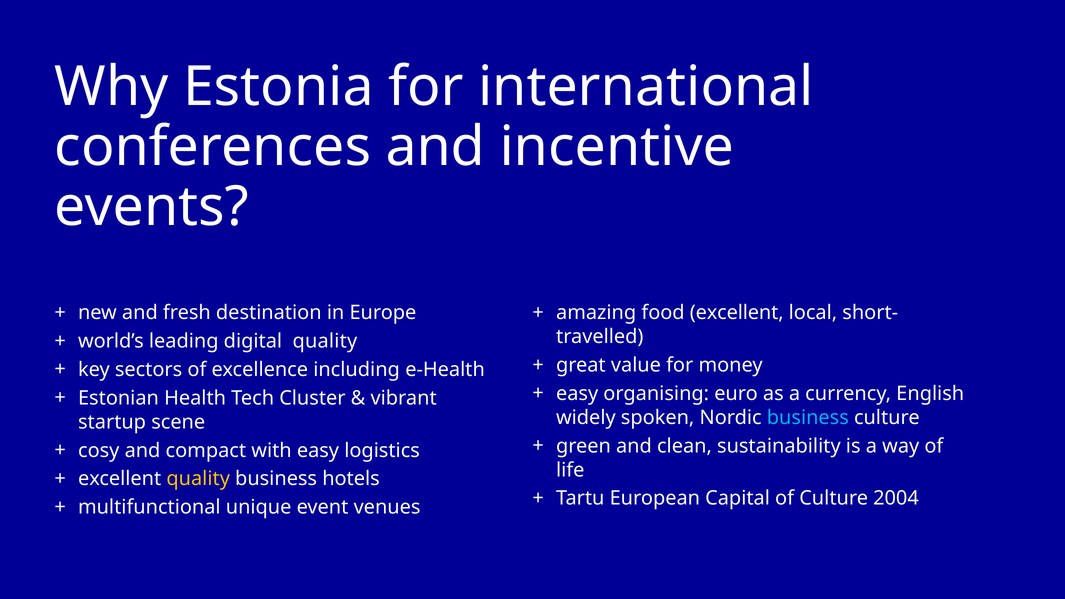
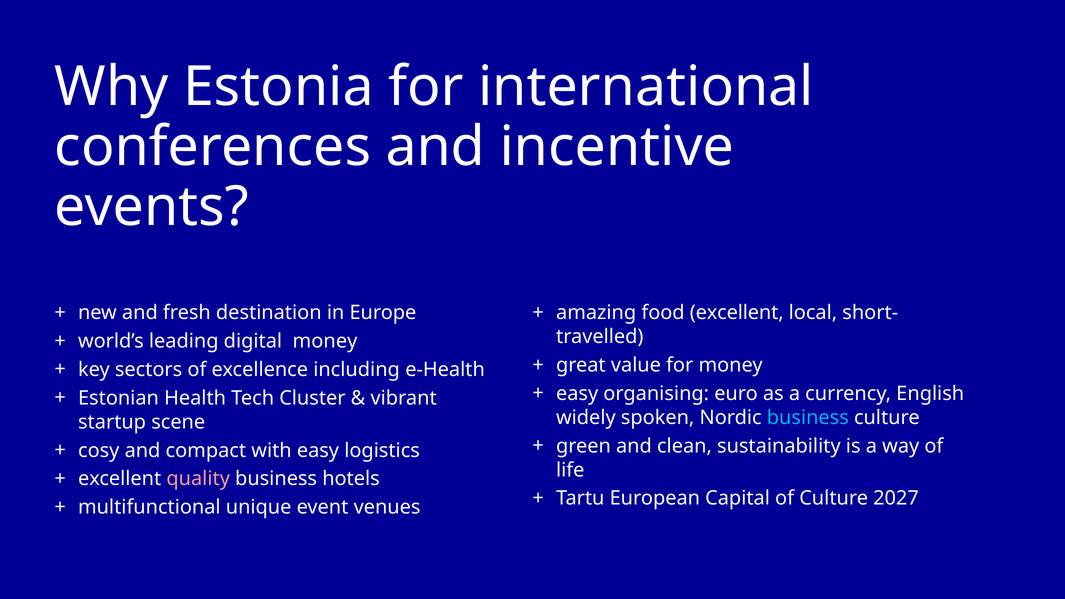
digital quality: quality -> money
quality at (198, 479) colour: yellow -> pink
2004: 2004 -> 2027
